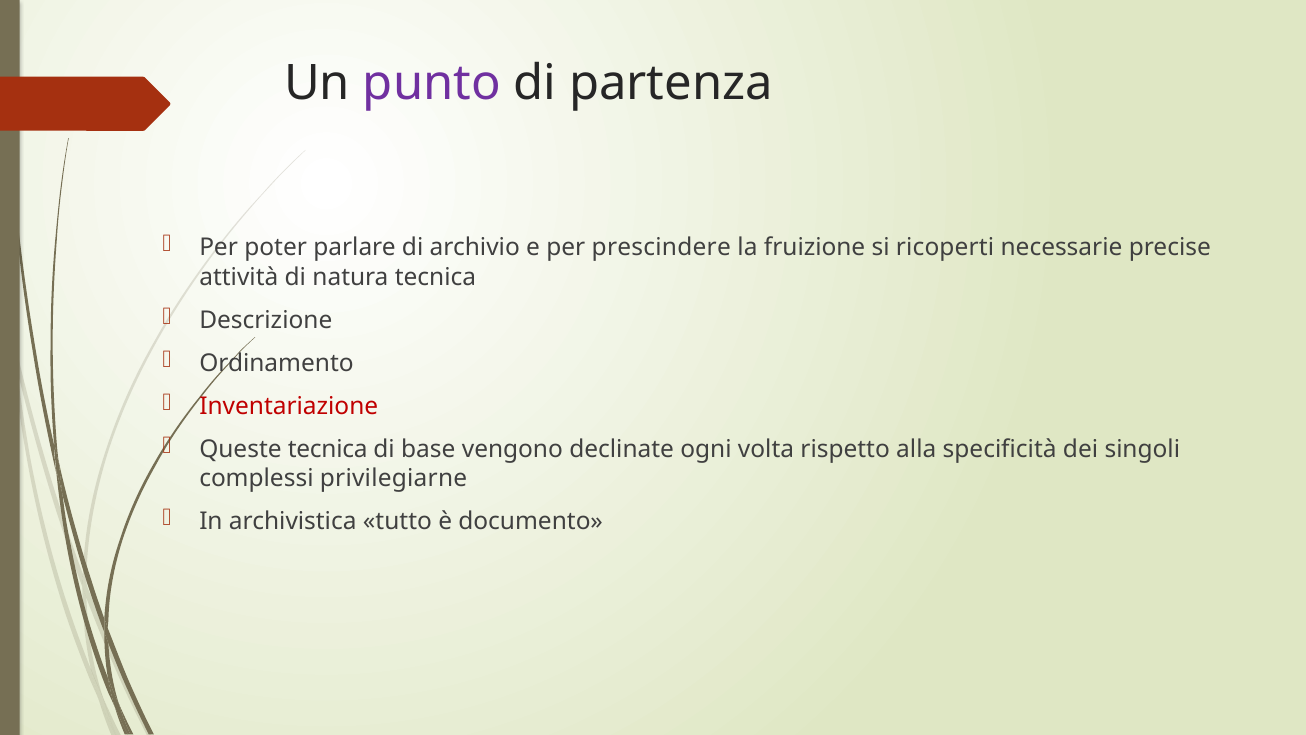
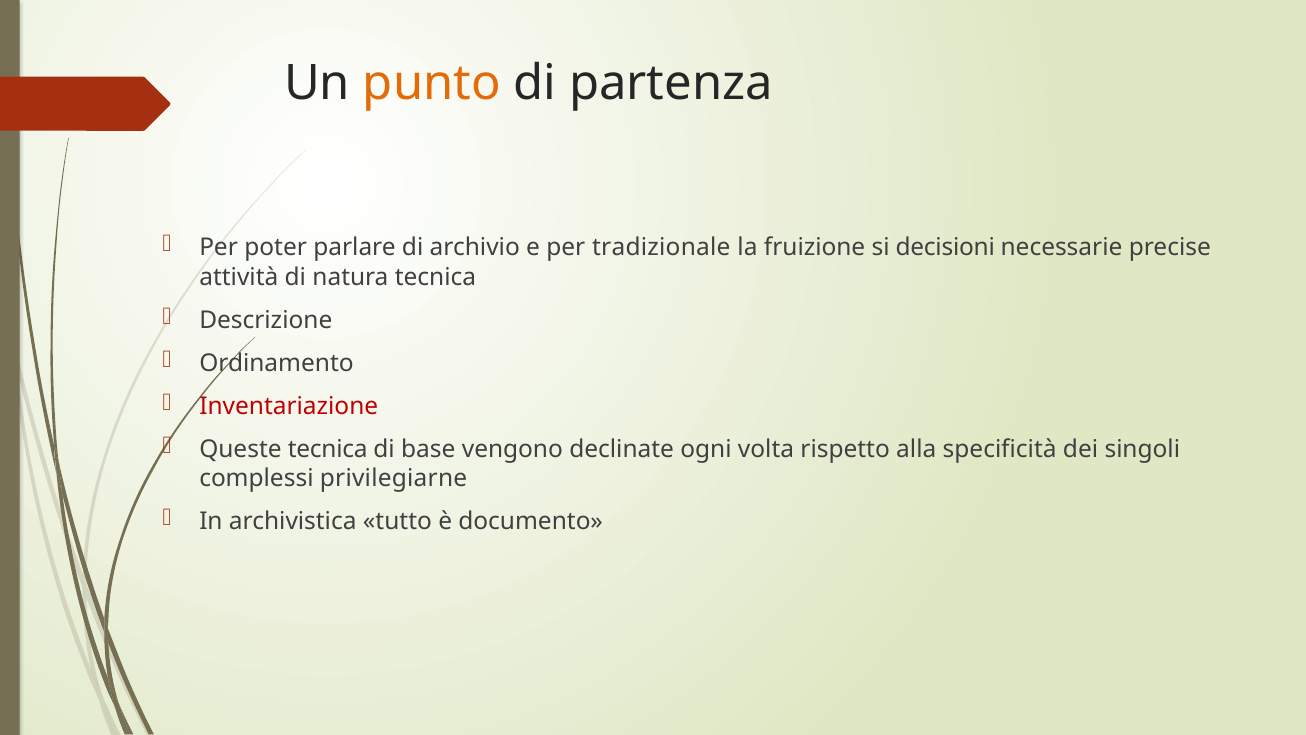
punto colour: purple -> orange
prescindere: prescindere -> tradizionale
ricoperti: ricoperti -> decisioni
